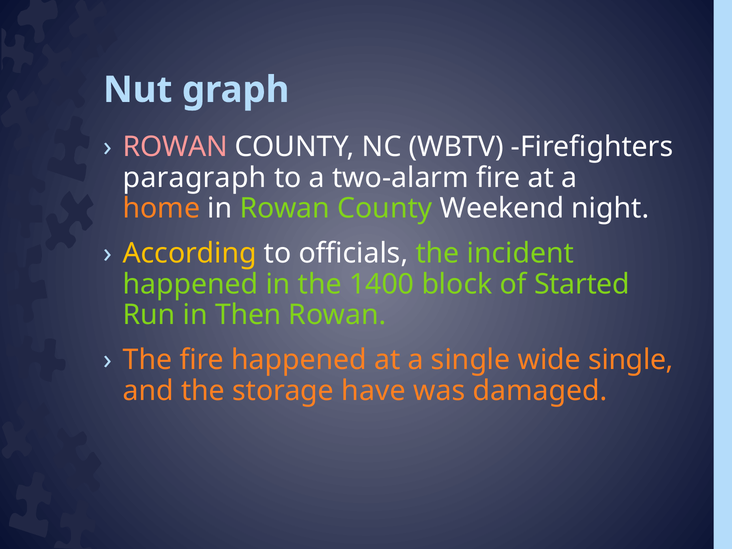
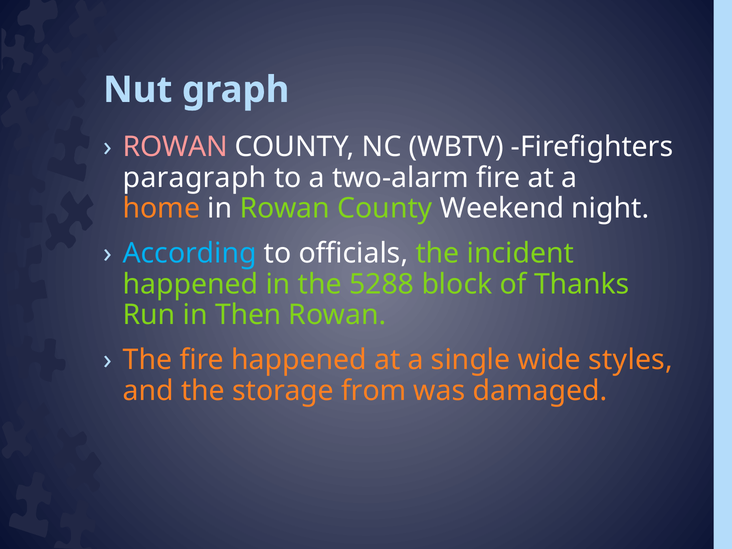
According colour: yellow -> light blue
1400: 1400 -> 5288
Started: Started -> Thanks
wide single: single -> styles
have: have -> from
